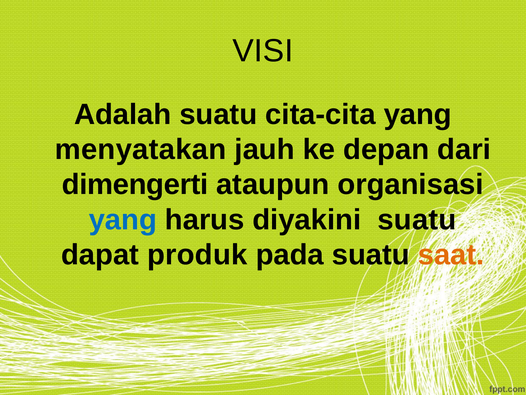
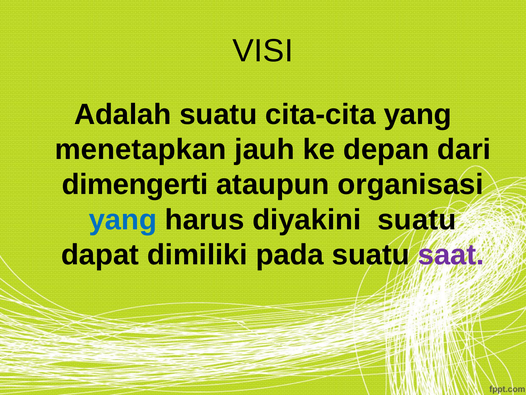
menyatakan: menyatakan -> menetapkan
produk: produk -> dimiliki
saat colour: orange -> purple
